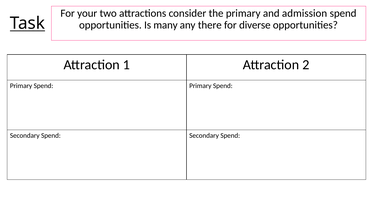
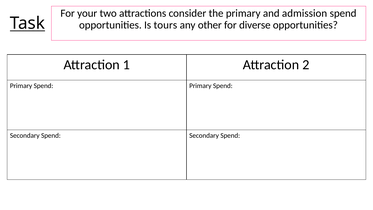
many: many -> tours
there: there -> other
